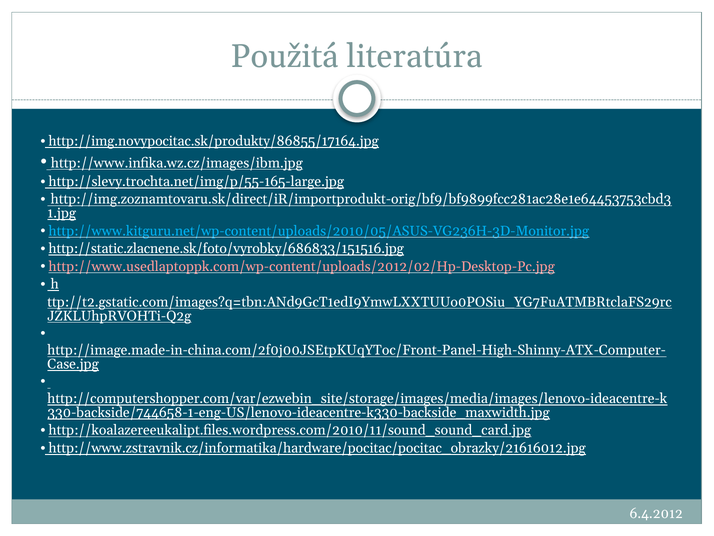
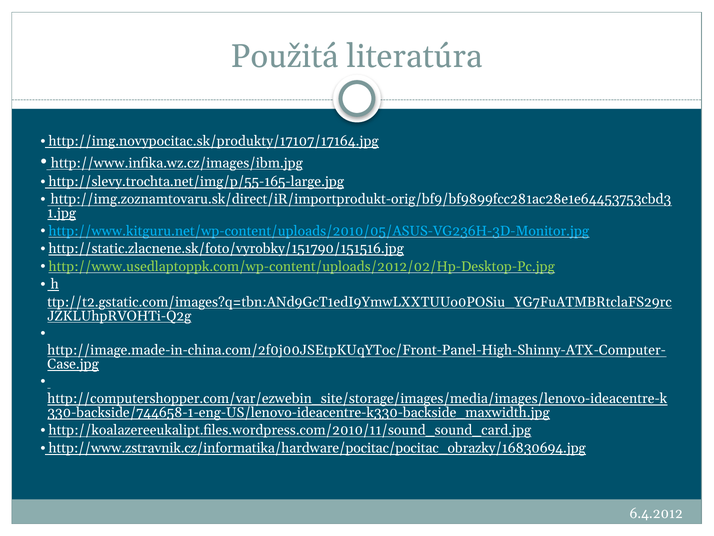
http://img.novypocitac.sk/produkty/86855/17164.jpg: http://img.novypocitac.sk/produkty/86855/17164.jpg -> http://img.novypocitac.sk/produkty/17107/17164.jpg
http://static.zlacnene.sk/foto/vyrobky/686833/151516.jpg: http://static.zlacnene.sk/foto/vyrobky/686833/151516.jpg -> http://static.zlacnene.sk/foto/vyrobky/151790/151516.jpg
http://www.usedlaptoppk.com/wp-content/uploads/2012/02/Hp-Desktop-Pc.jpg colour: pink -> light green
http://www.zstravnik.cz/informatika/hardware/pocitac/pocitac_obrazky/21616012.jpg: http://www.zstravnik.cz/informatika/hardware/pocitac/pocitac_obrazky/21616012.jpg -> http://www.zstravnik.cz/informatika/hardware/pocitac/pocitac_obrazky/16830694.jpg
